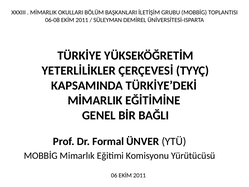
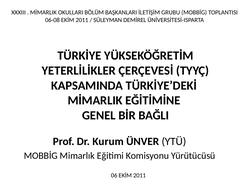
Formal: Formal -> Kurum
